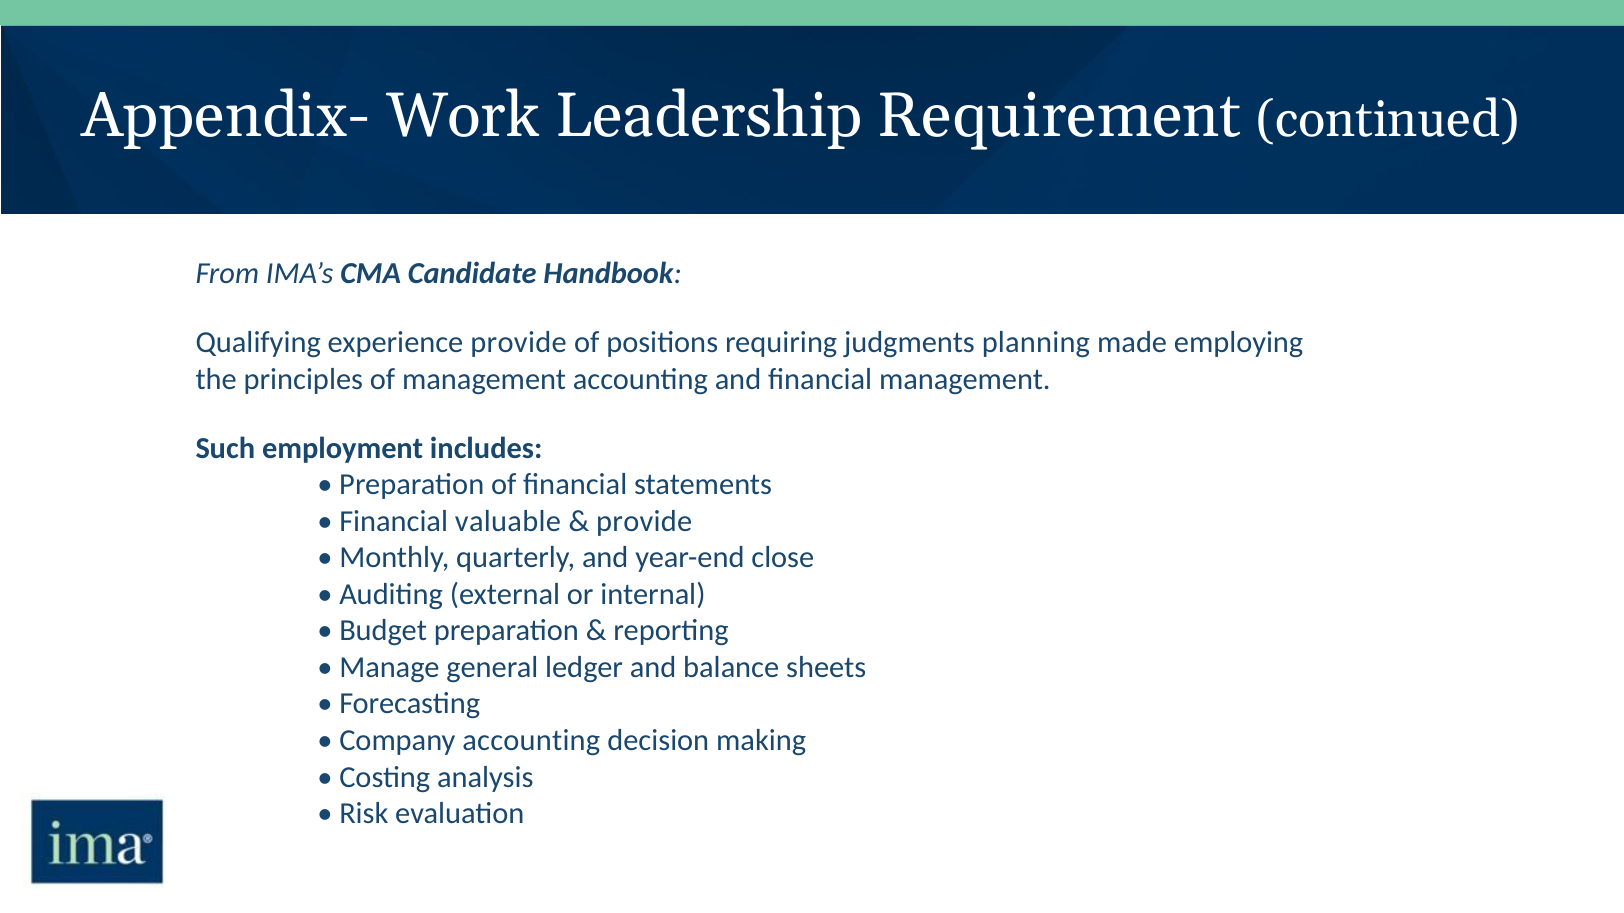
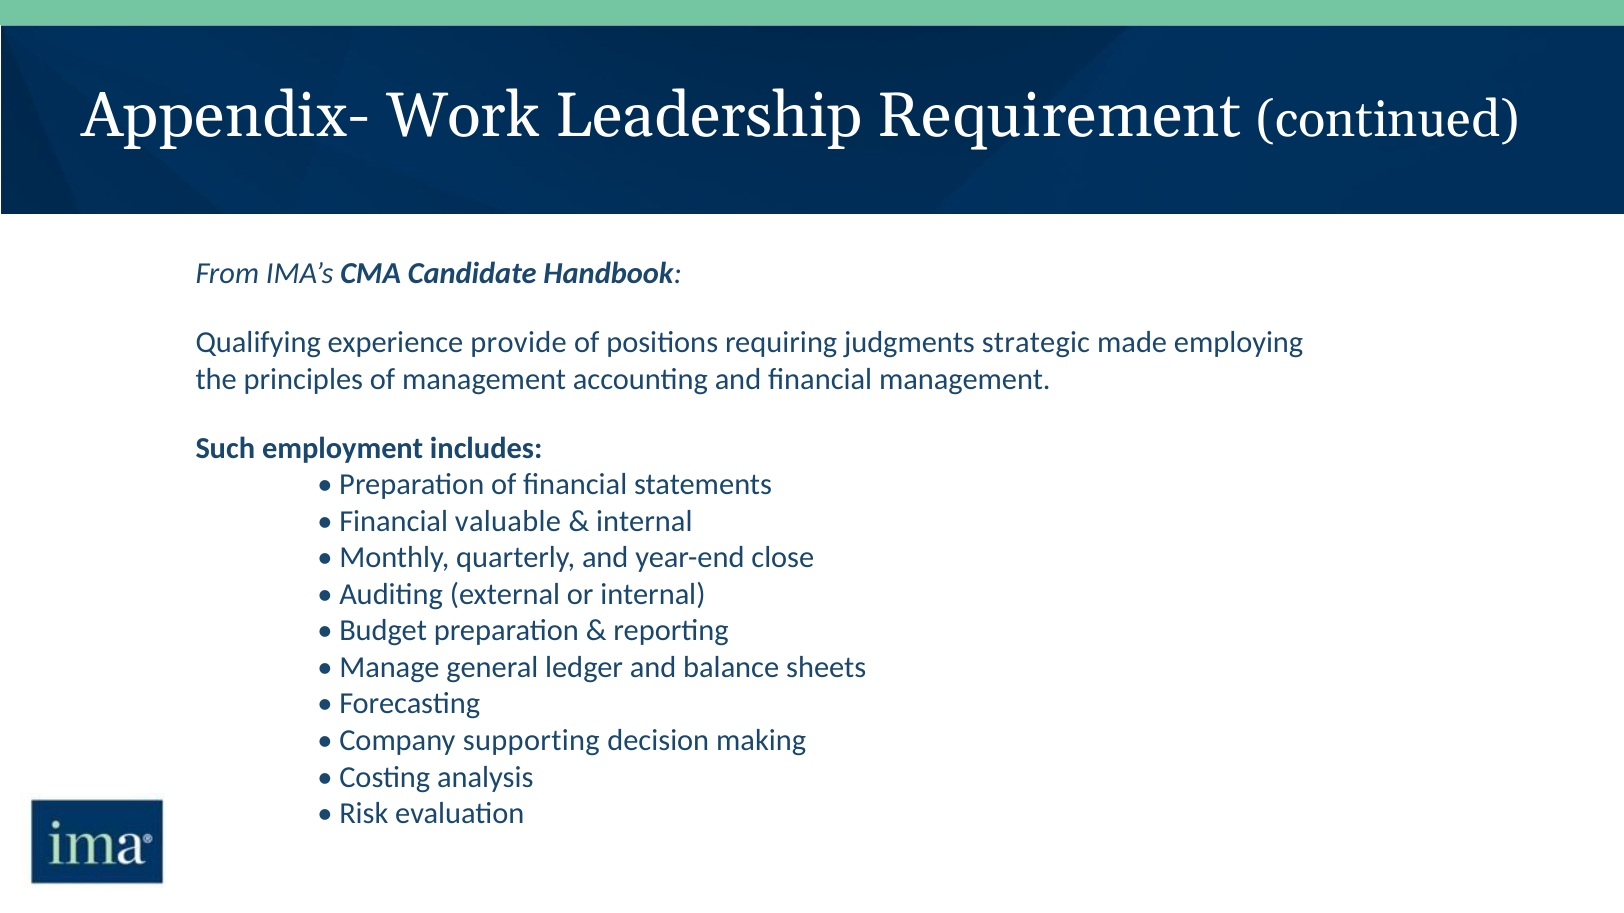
planning: planning -> strategic
provide at (644, 522): provide -> internal
Company accounting: accounting -> supporting
